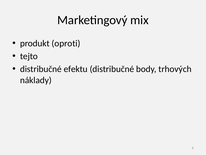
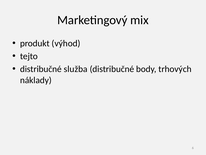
oproti: oproti -> výhod
efektu: efektu -> služba
